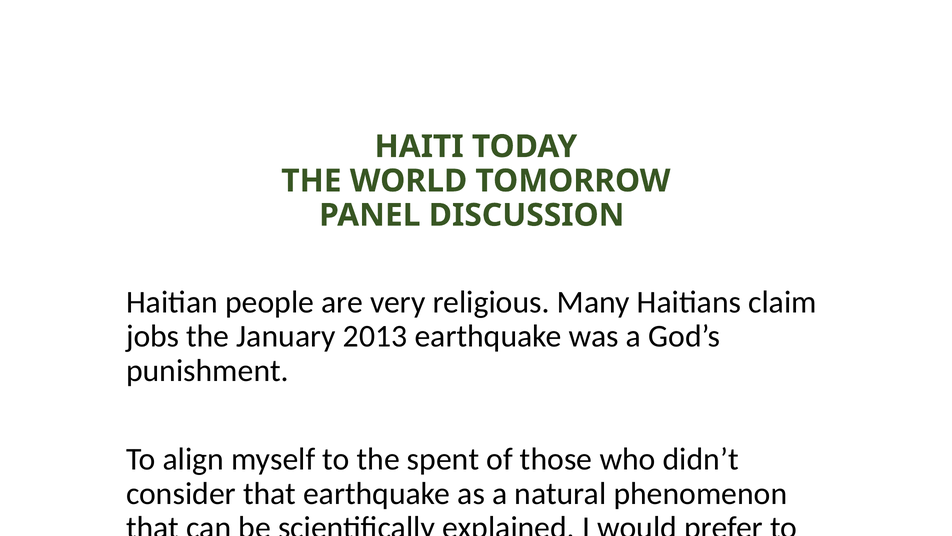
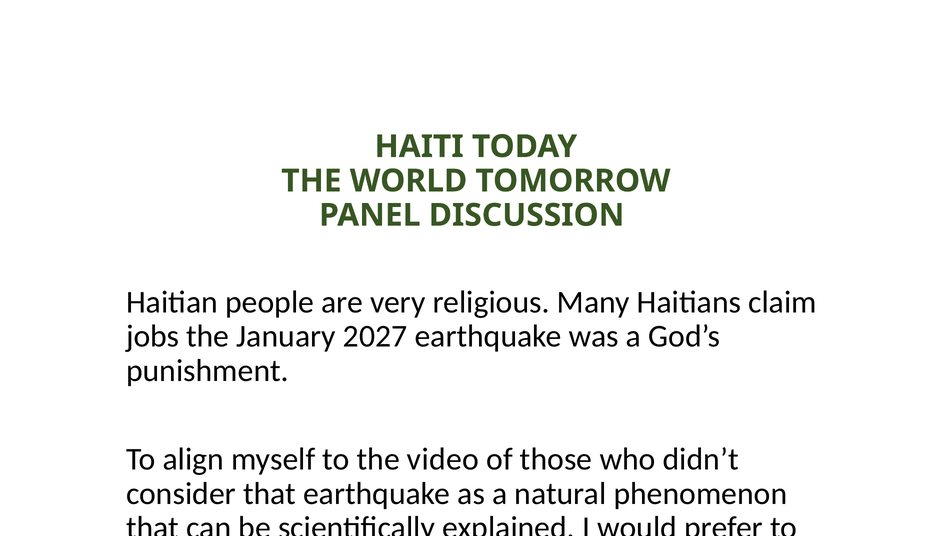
2013: 2013 -> 2027
spent: spent -> video
